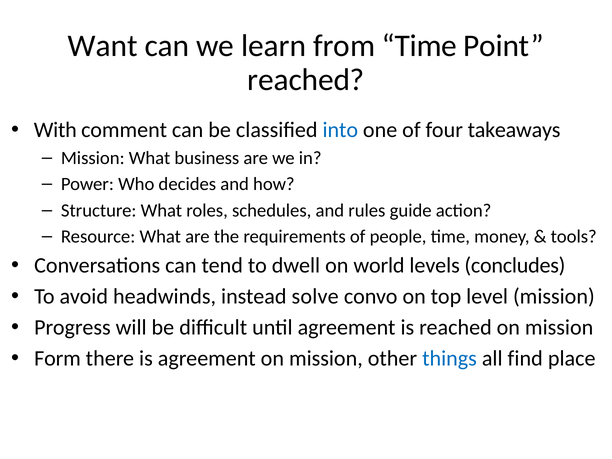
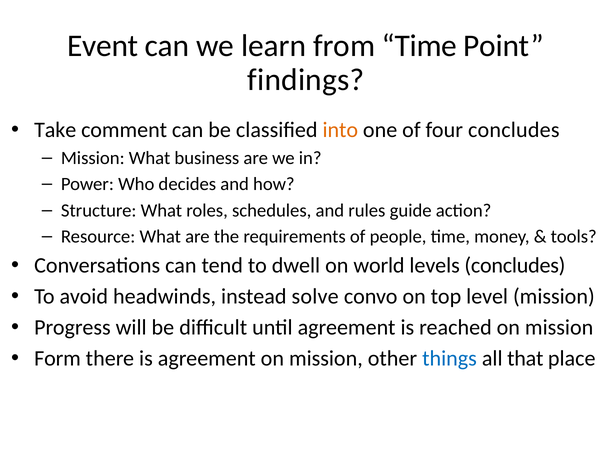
Want: Want -> Event
reached at (306, 80): reached -> findings
With: With -> Take
into colour: blue -> orange
four takeaways: takeaways -> concludes
find: find -> that
